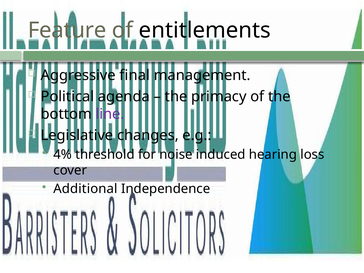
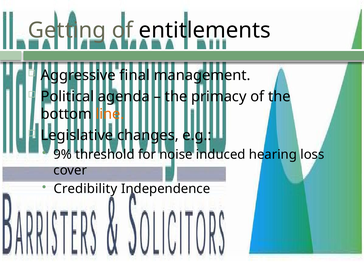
Feature: Feature -> Getting
line colour: purple -> orange
4%: 4% -> 9%
Additional: Additional -> Credibility
